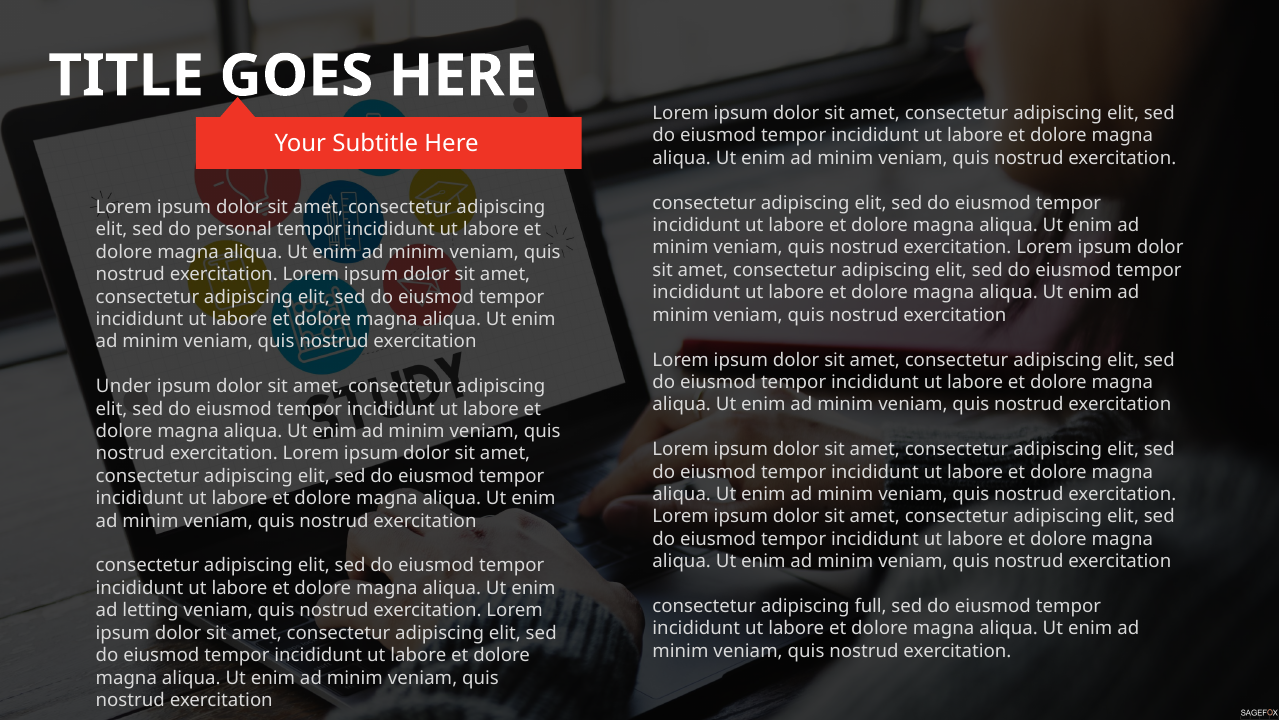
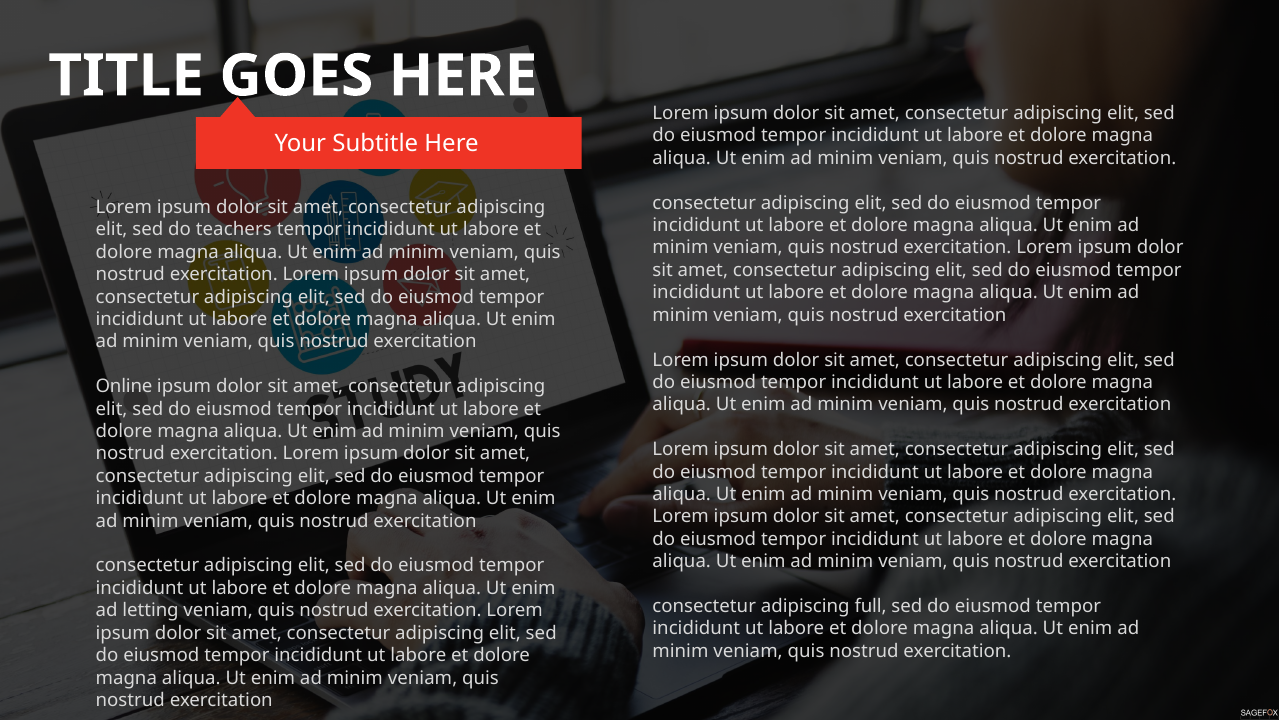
personal: personal -> teachers
Under: Under -> Online
